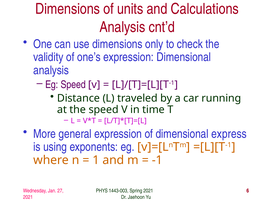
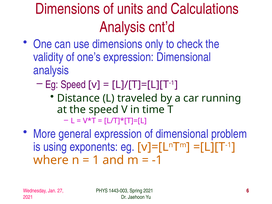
express: express -> problem
